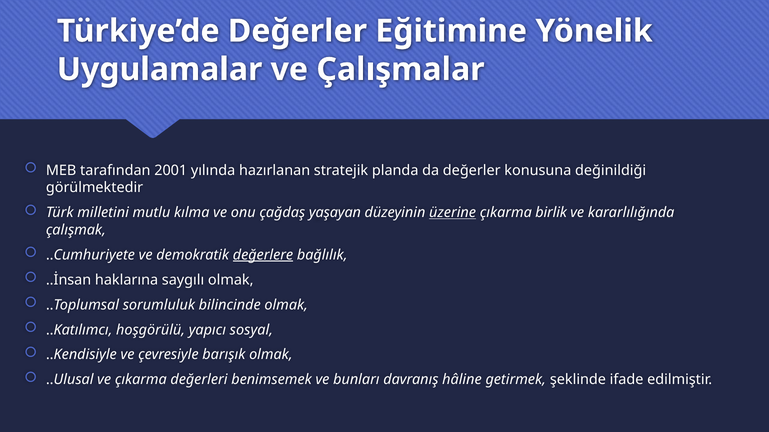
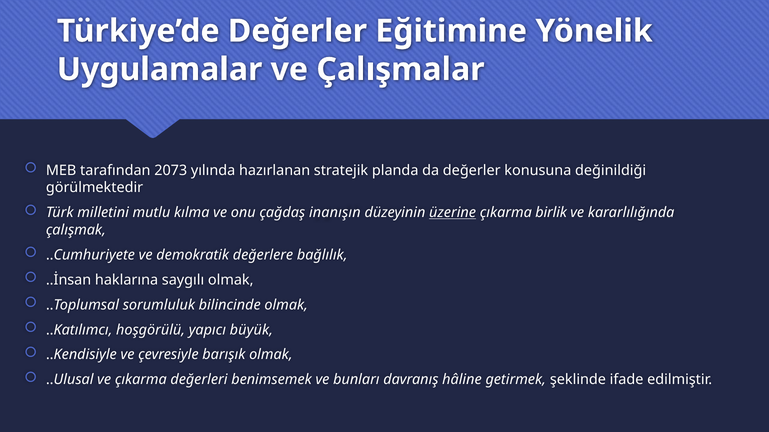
2001: 2001 -> 2073
yaşayan: yaşayan -> inanışın
değerlere underline: present -> none
sosyal: sosyal -> büyük
